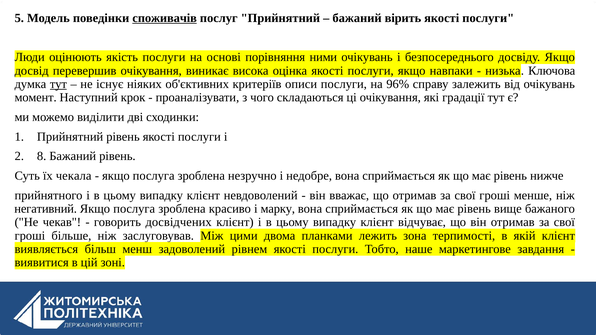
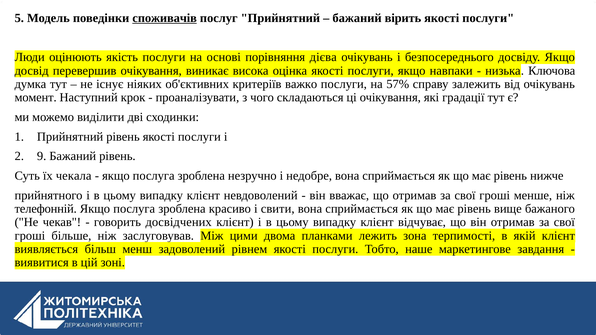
ними: ними -> дієва
тут at (58, 84) underline: present -> none
описи: описи -> важко
96%: 96% -> 57%
8: 8 -> 9
негативний: негативний -> телефонній
марку: марку -> свити
